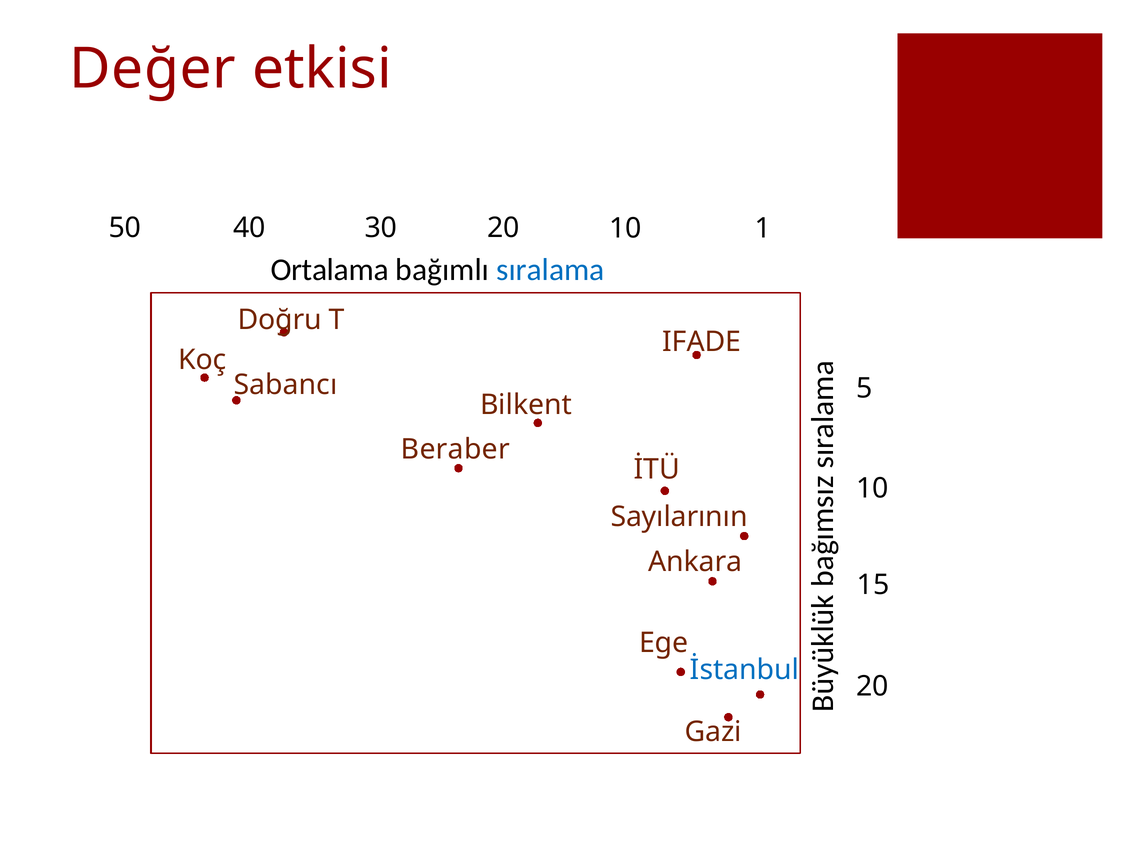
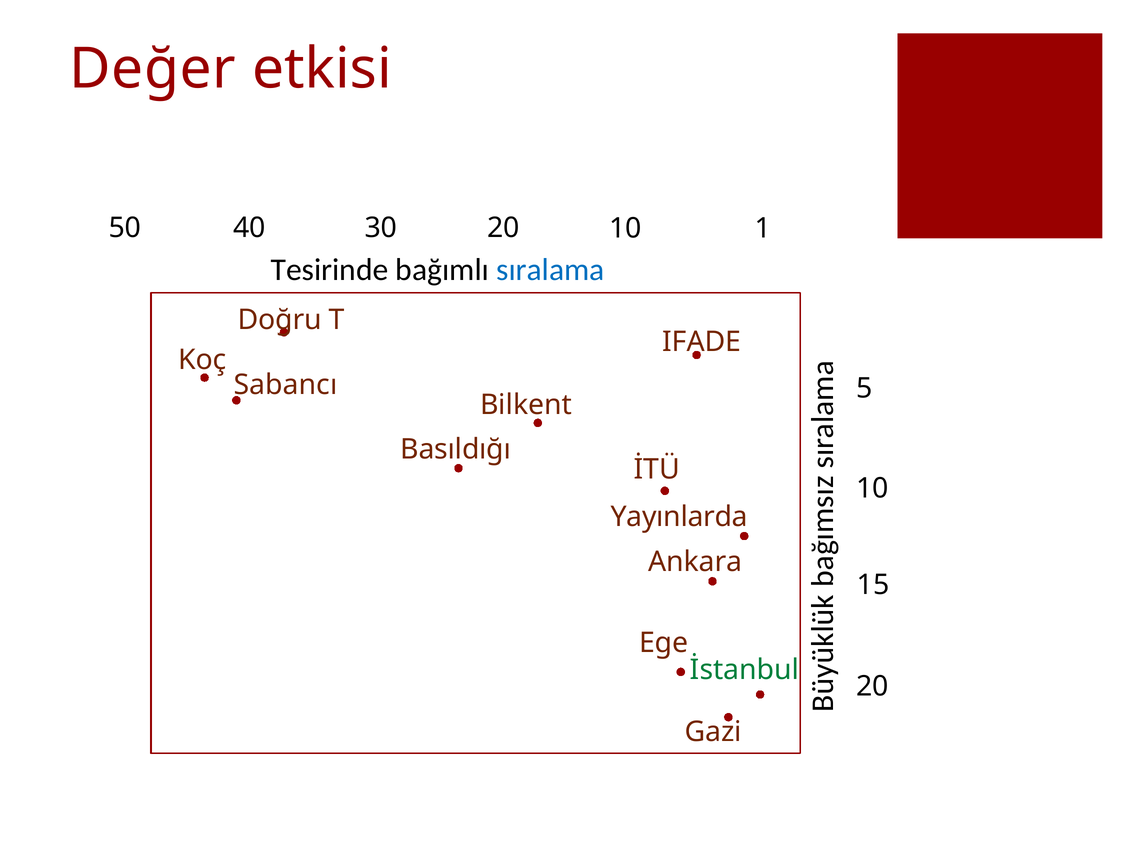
Ortalama: Ortalama -> Tesirinde
Beraber: Beraber -> Basıldığı
Sayılarının: Sayılarının -> Yayınlarda
İstanbul colour: blue -> green
